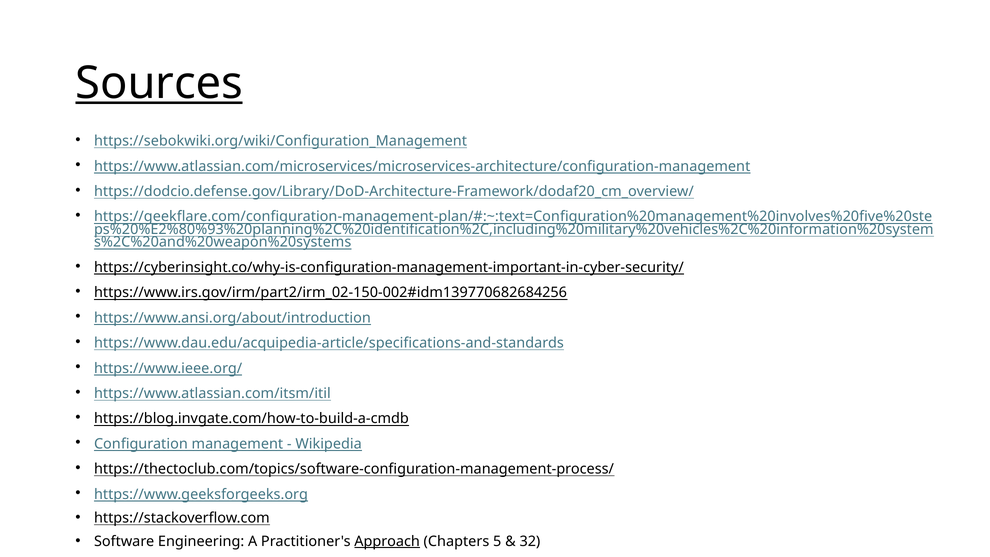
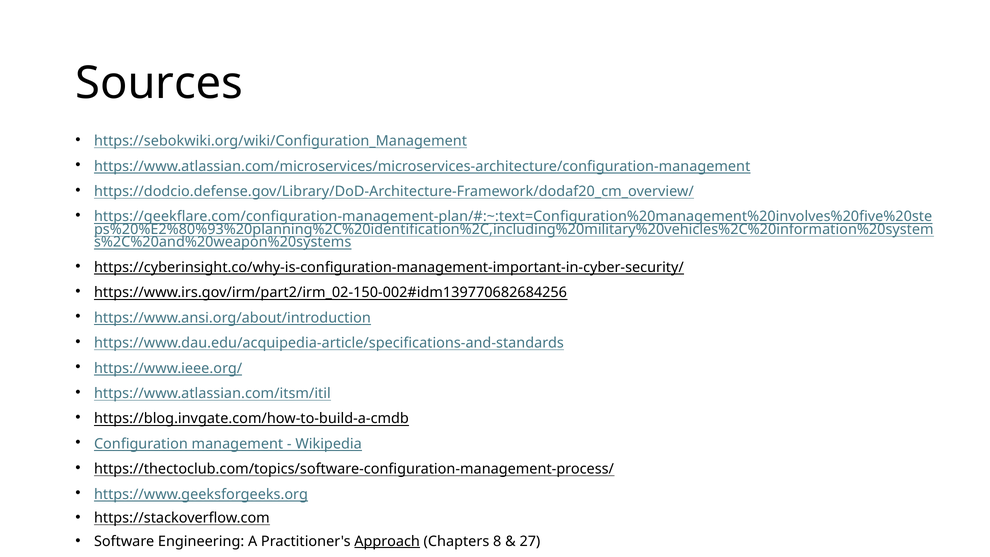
Sources underline: present -> none
5: 5 -> 8
32: 32 -> 27
